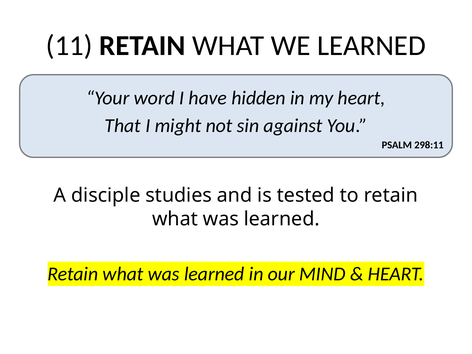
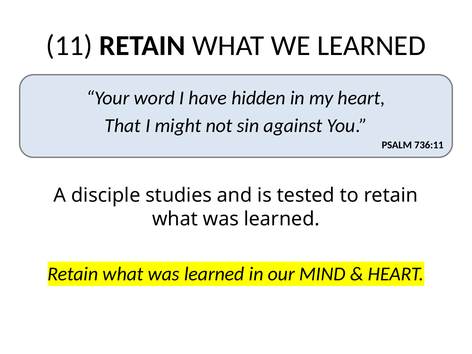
298:11: 298:11 -> 736:11
